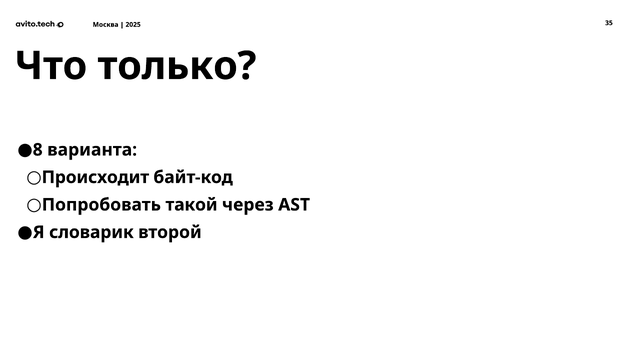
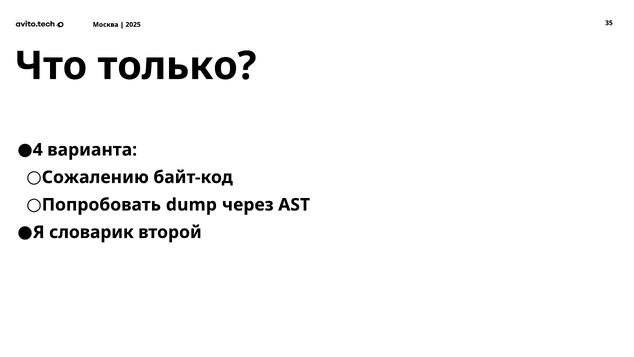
8: 8 -> 4
Происходит: Происходит -> Сожалению
такой: такой -> dump
